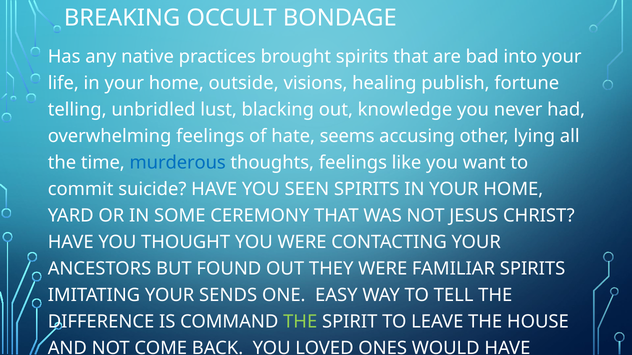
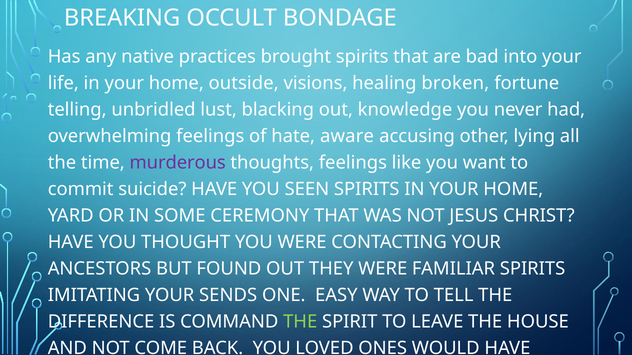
publish: publish -> broken
seems: seems -> aware
murderous colour: blue -> purple
